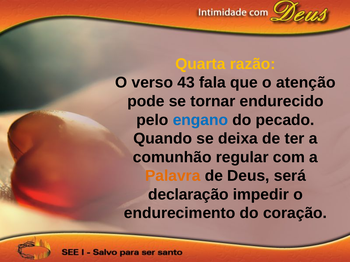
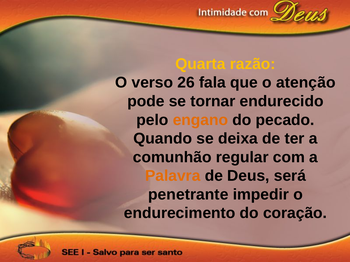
43: 43 -> 26
engano colour: blue -> orange
declaração: declaração -> penetrante
